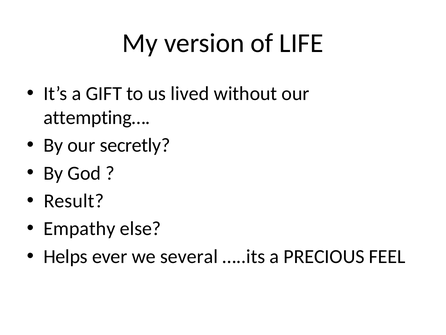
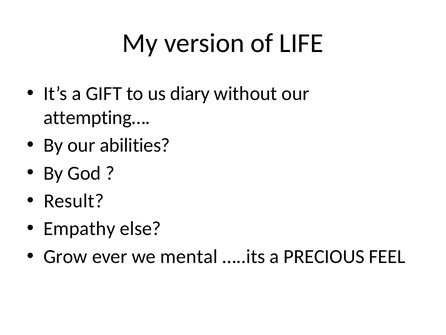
lived: lived -> diary
secretly: secretly -> abilities
Helps: Helps -> Grow
several: several -> mental
